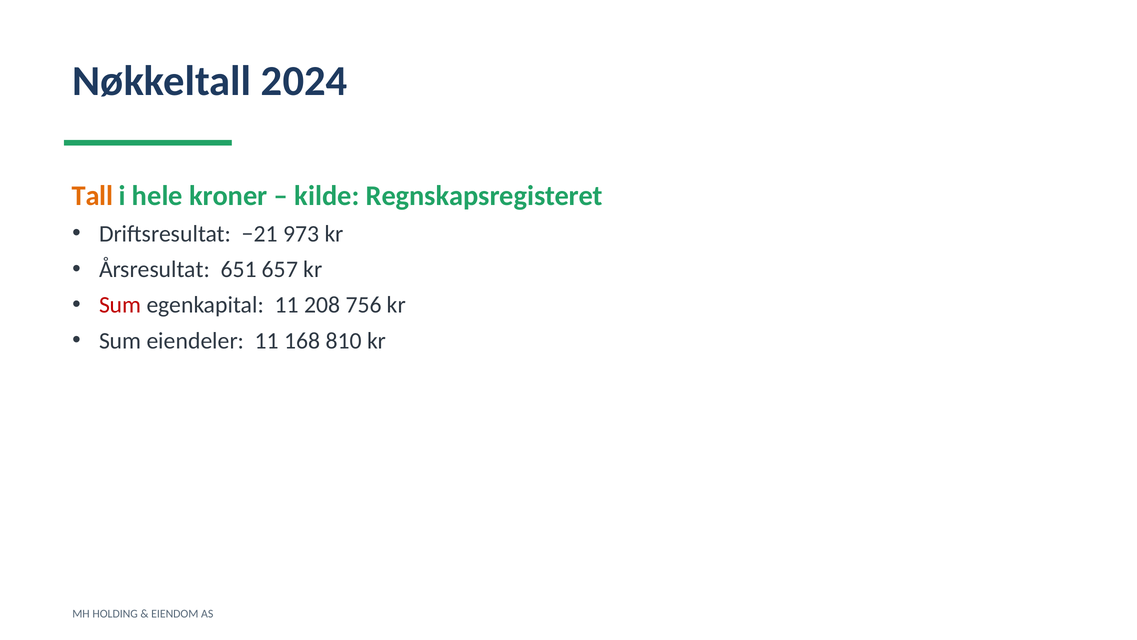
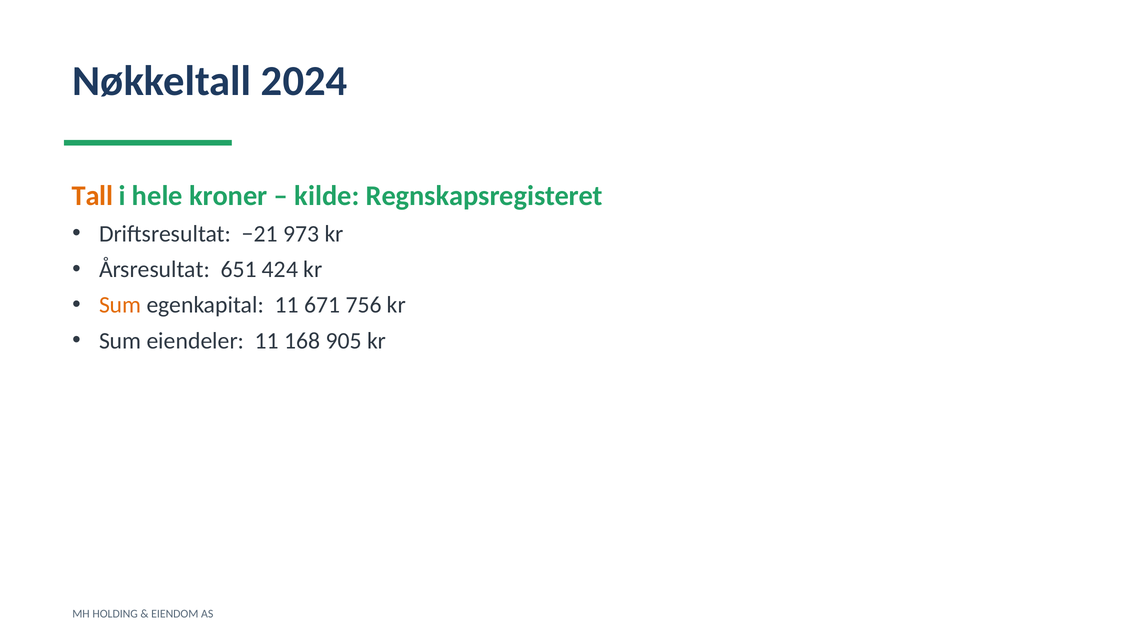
657: 657 -> 424
Sum at (120, 305) colour: red -> orange
208: 208 -> 671
810: 810 -> 905
